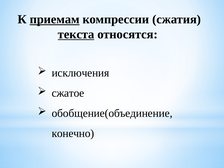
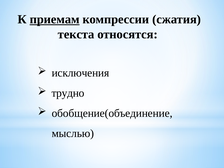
текста underline: present -> none
сжатое: сжатое -> трудно
конечно: конечно -> мыслью
